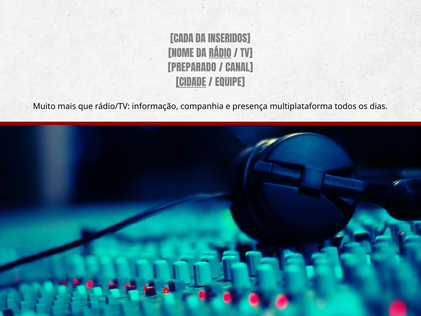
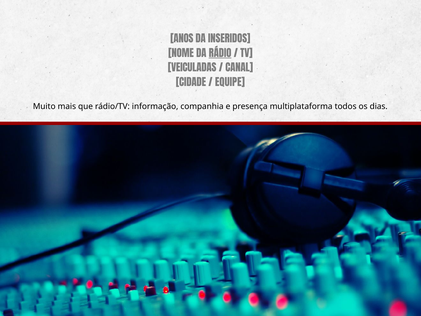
CADA: CADA -> ANOS
PREPARADO: PREPARADO -> VEICULADAS
CIDADE underline: present -> none
